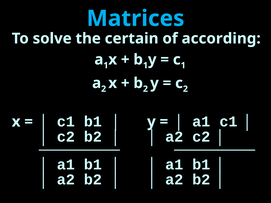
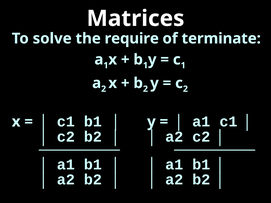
Matrices colour: light blue -> white
certain: certain -> require
according: according -> terminate
